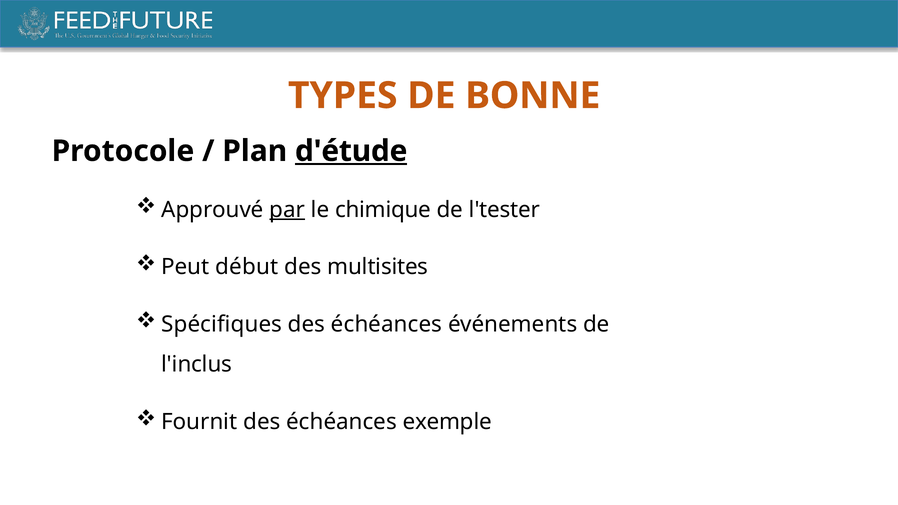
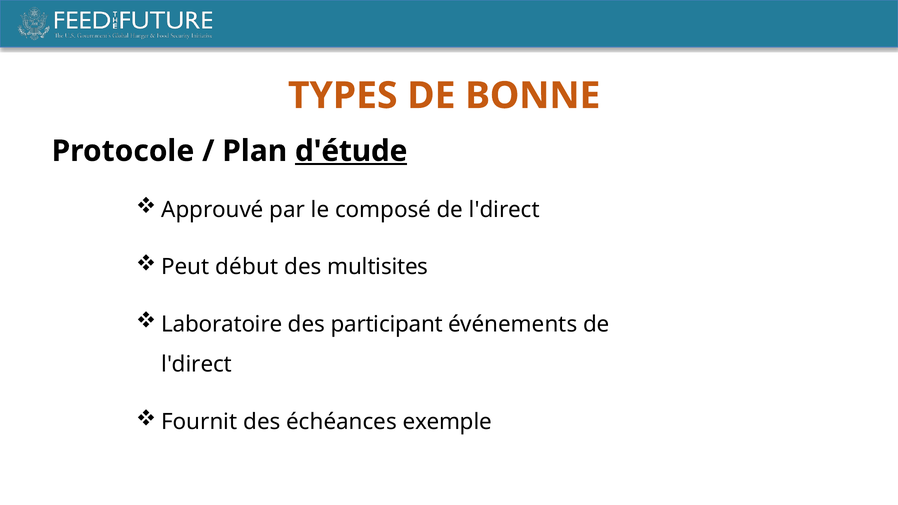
par underline: present -> none
chimique: chimique -> composé
l'tester at (504, 210): l'tester -> l'direct
Spécifiques: Spécifiques -> Laboratoire
échéances at (387, 324): échéances -> participant
l'inclus at (197, 365): l'inclus -> l'direct
